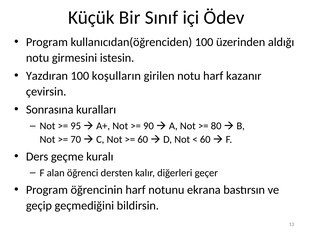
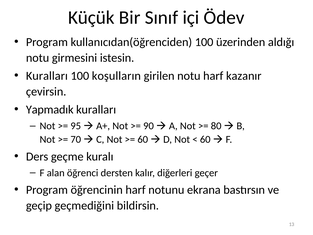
Yazdıran at (47, 76): Yazdıran -> Kuralları
Sonrasına: Sonrasına -> Yapmadık
